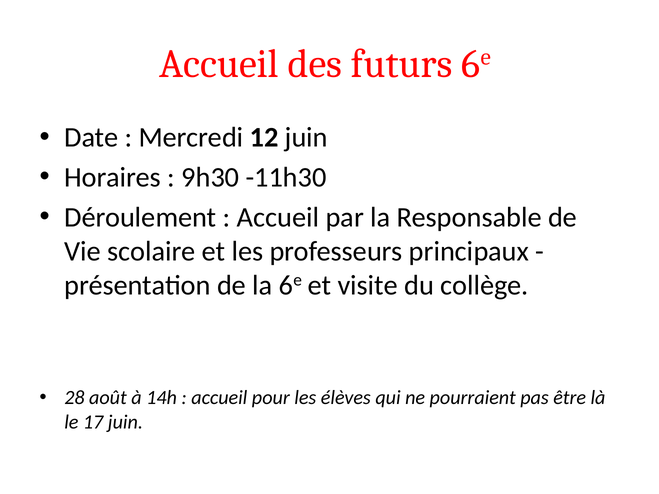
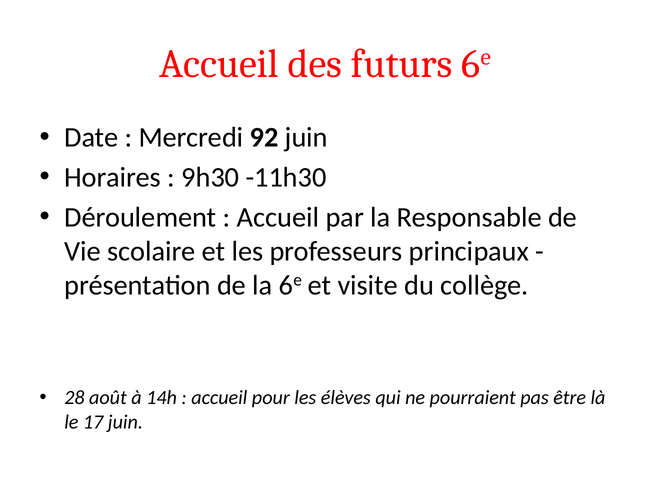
12: 12 -> 92
